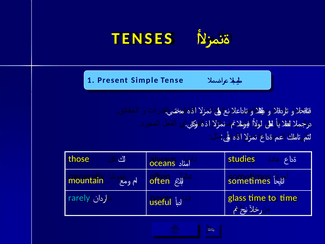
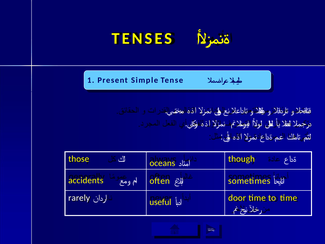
studies: studies -> though
mountain: mountain -> accidents
glass: glass -> door
rarely colour: light blue -> white
